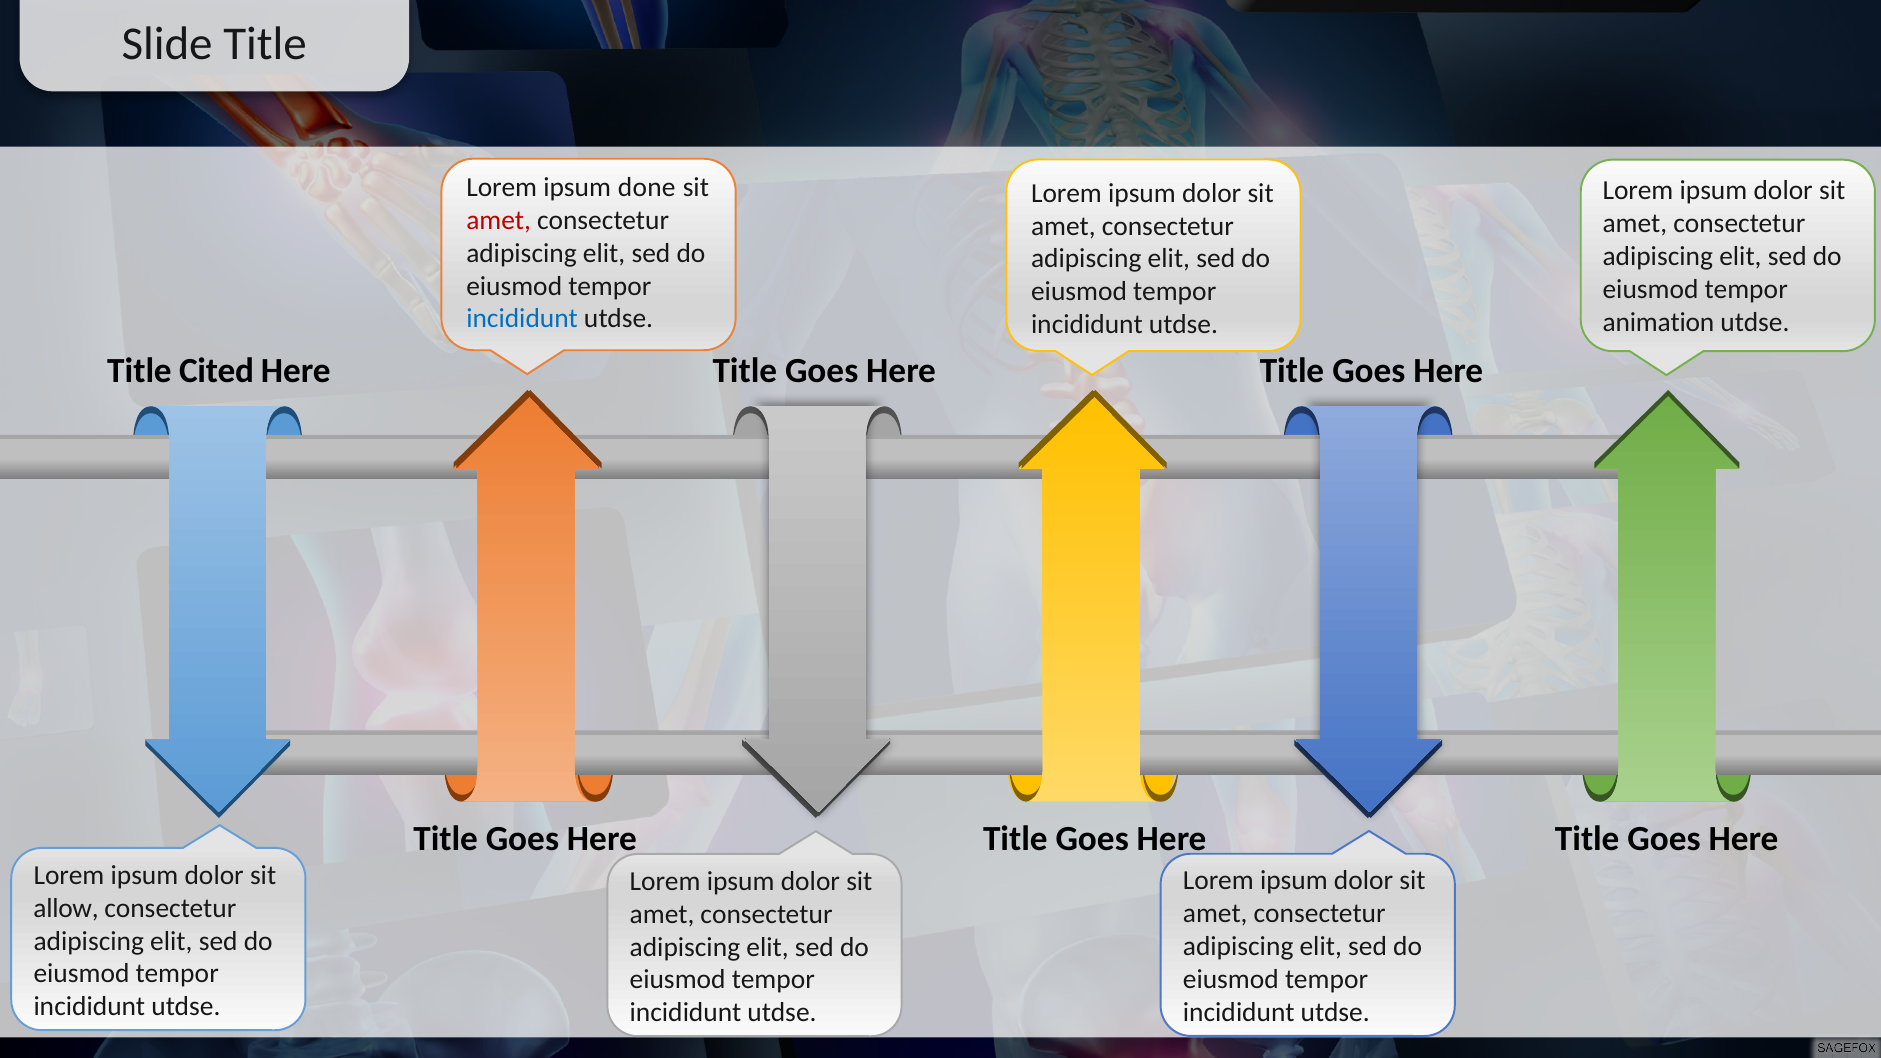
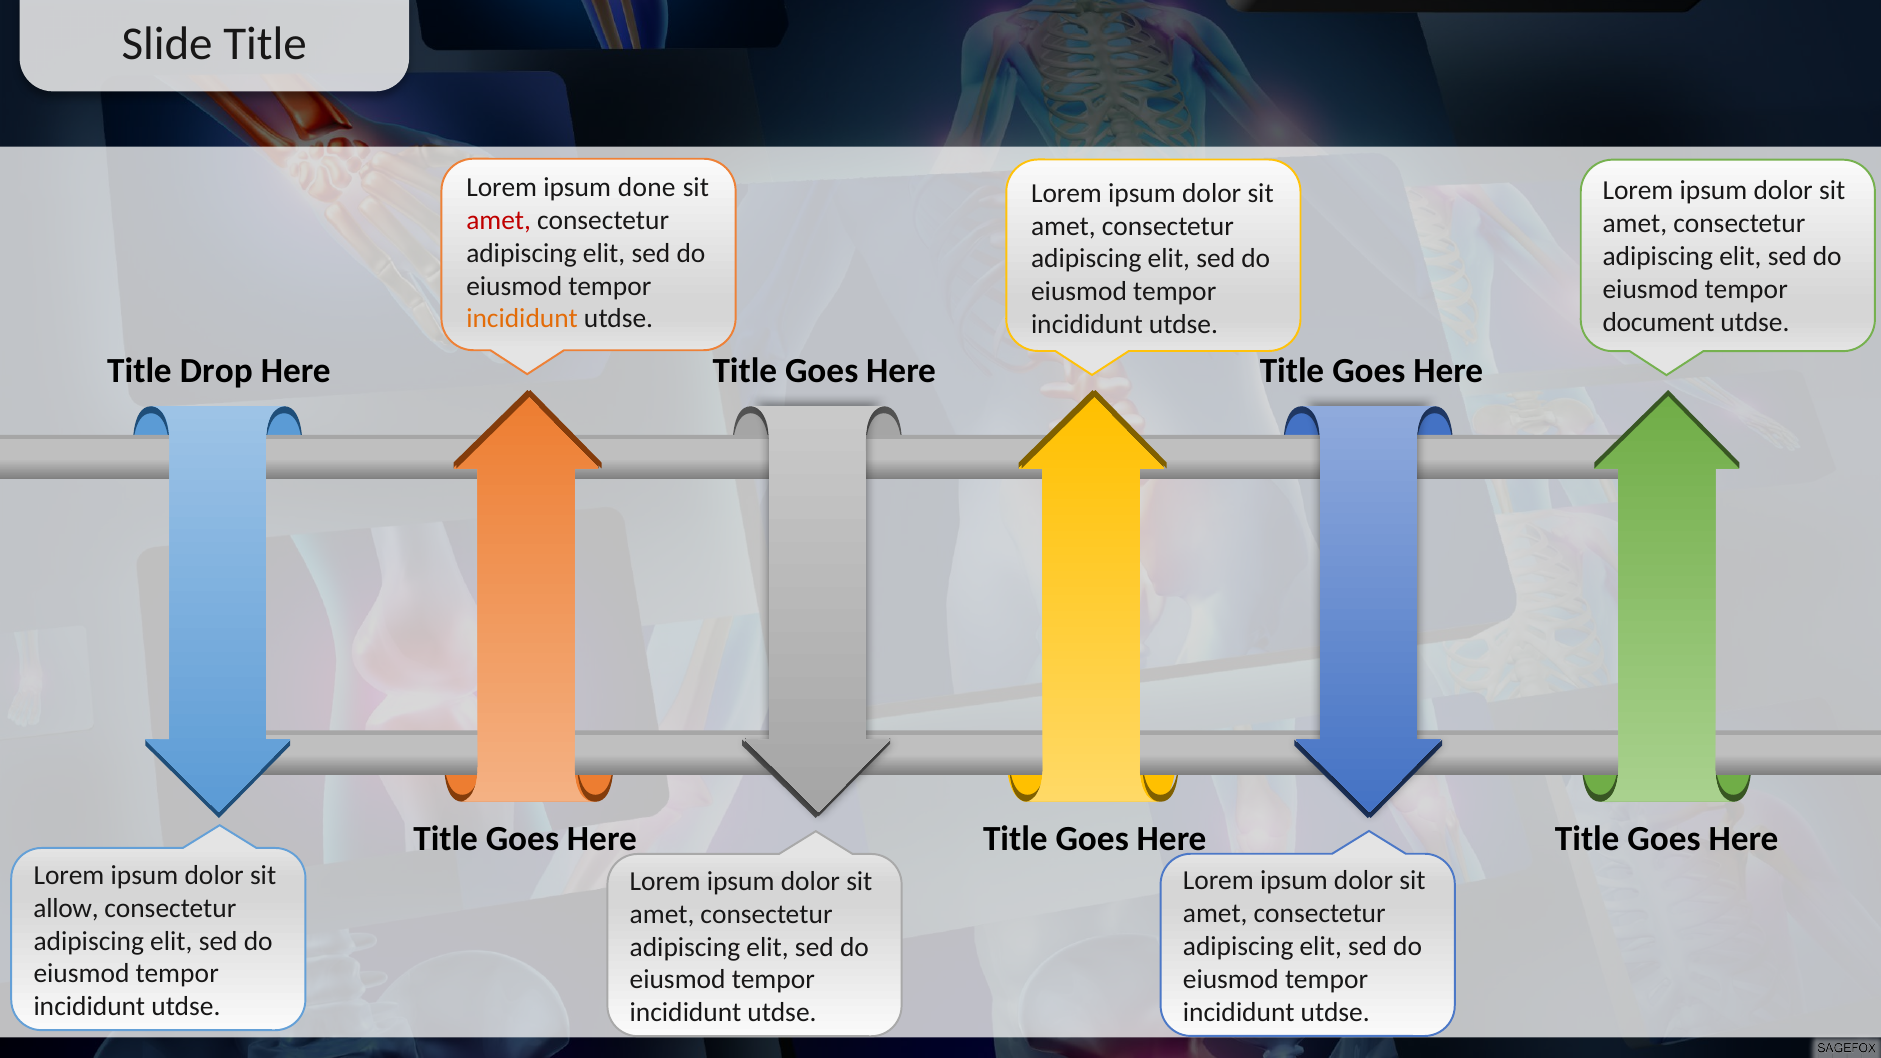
incididunt at (522, 319) colour: blue -> orange
animation: animation -> document
Cited: Cited -> Drop
